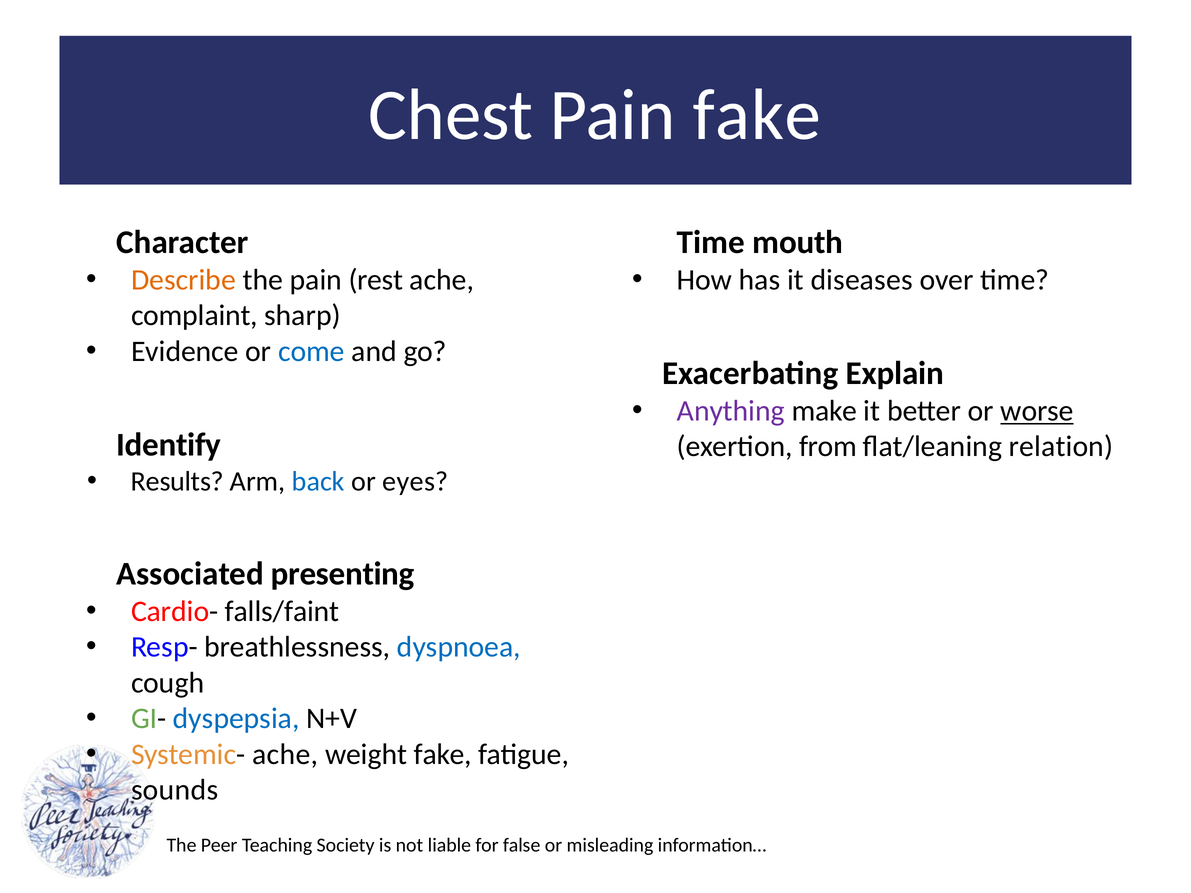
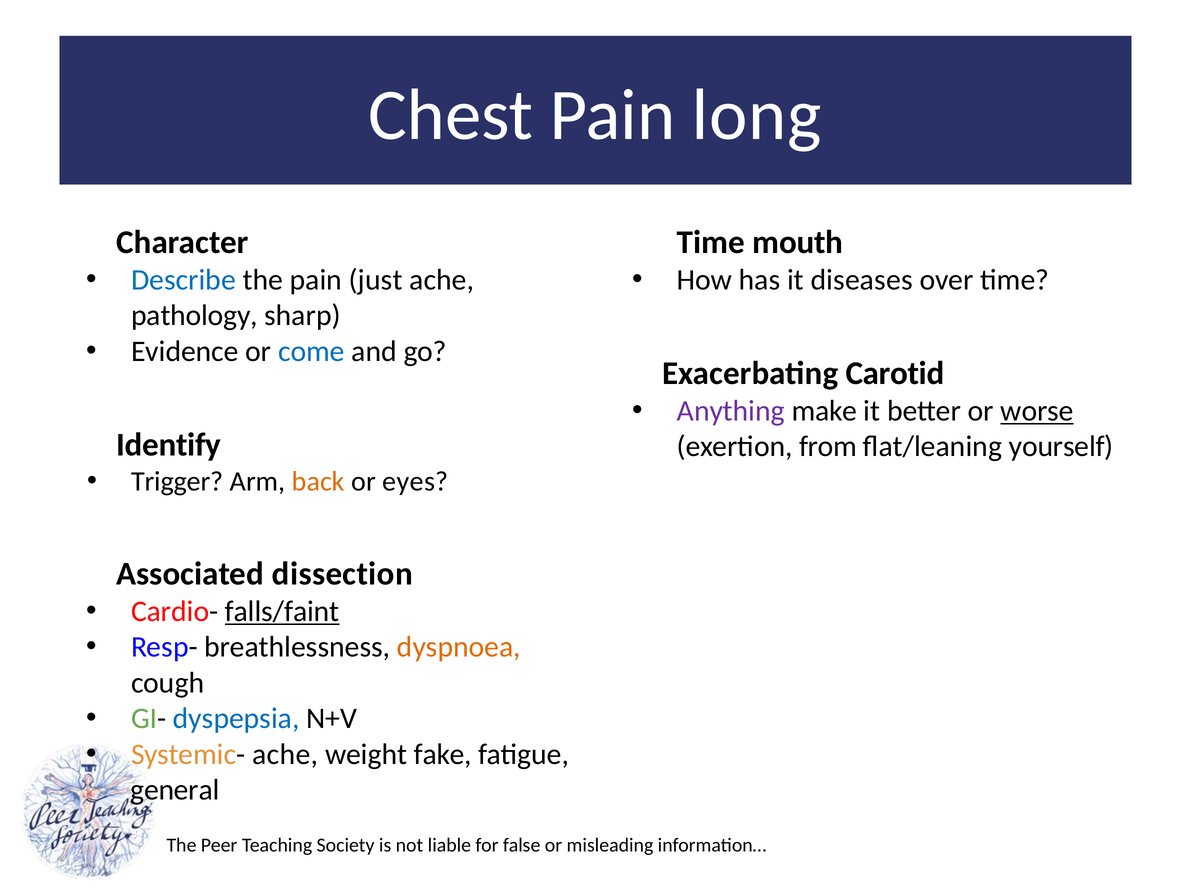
Pain fake: fake -> long
Describe colour: orange -> blue
rest: rest -> just
complaint: complaint -> pathology
Explain: Explain -> Carotid
relation: relation -> yourself
Results: Results -> Trigger
back colour: blue -> orange
presenting: presenting -> dissection
falls/faint underline: none -> present
dyspnoea colour: blue -> orange
sounds: sounds -> general
